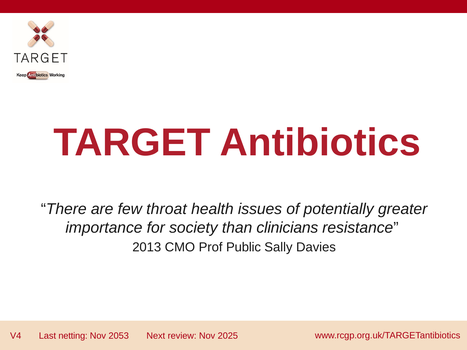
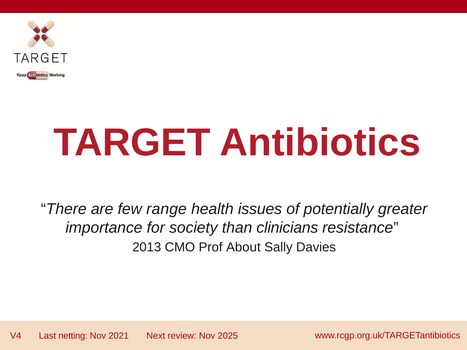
throat: throat -> range
Public: Public -> About
2053: 2053 -> 2021
